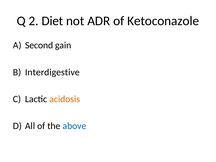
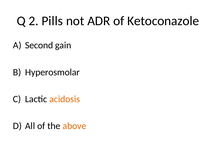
Diet: Diet -> Pills
Interdigestive: Interdigestive -> Hyperosmolar
above colour: blue -> orange
